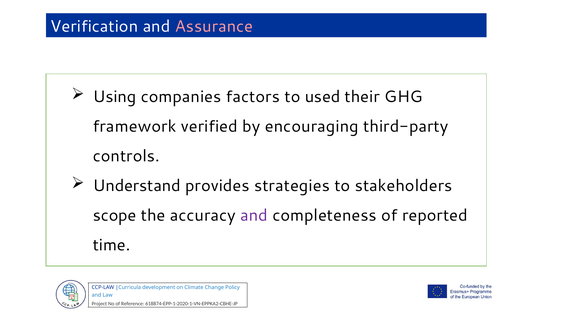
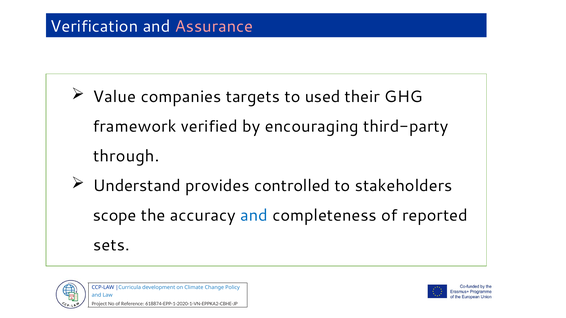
Using: Using -> Value
factors: factors -> targets
controls: controls -> through
strategies: strategies -> controlled
and at (254, 216) colour: purple -> blue
time: time -> sets
